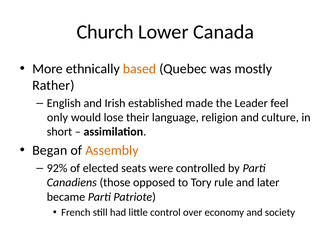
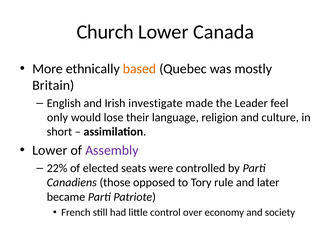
Rather: Rather -> Britain
established: established -> investigate
Began at (50, 150): Began -> Lower
Assembly colour: orange -> purple
92%: 92% -> 22%
